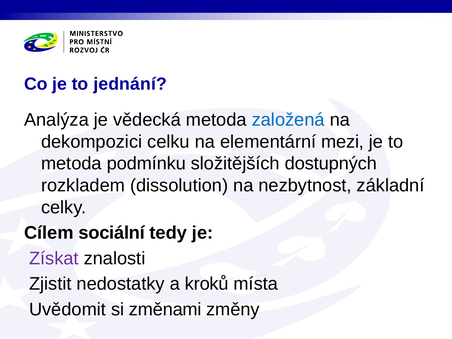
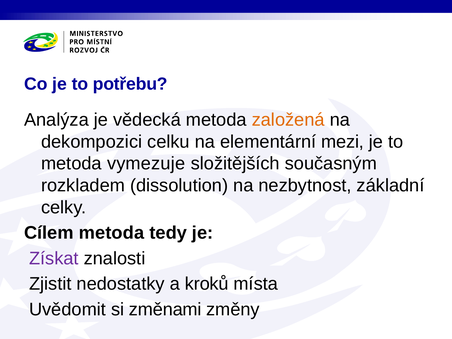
jednání: jednání -> potřebu
založená colour: blue -> orange
podmínku: podmínku -> vymezuje
dostupných: dostupných -> současným
Cílem sociální: sociální -> metoda
